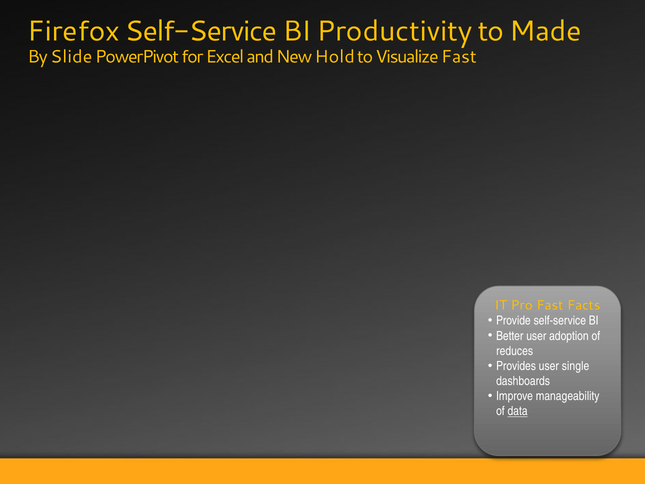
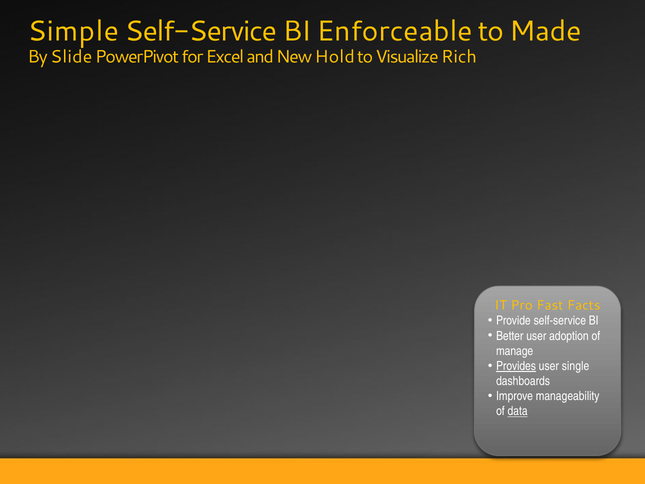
Firefox: Firefox -> Simple
Productivity: Productivity -> Enforceable
Visualize Fast: Fast -> Rich
reduces: reduces -> manage
Provides underline: none -> present
